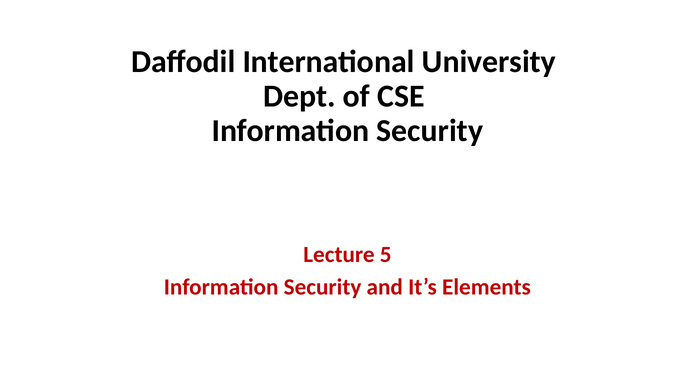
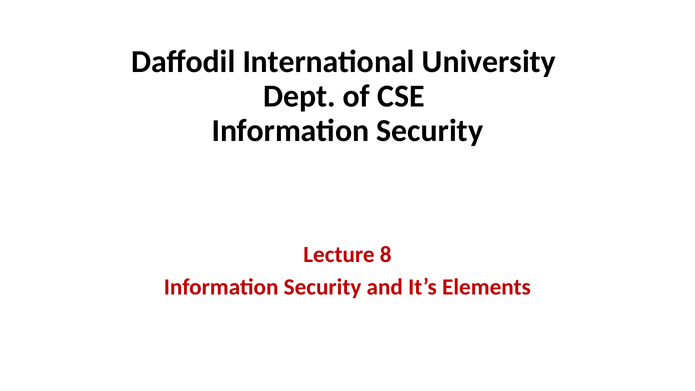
5: 5 -> 8
